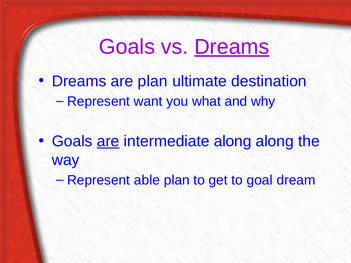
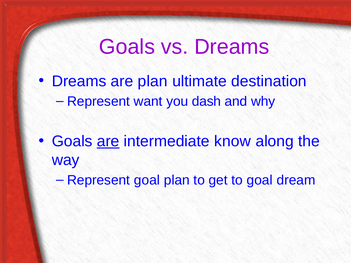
Dreams at (232, 47) underline: present -> none
what: what -> dash
intermediate along: along -> know
Represent able: able -> goal
